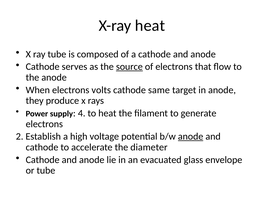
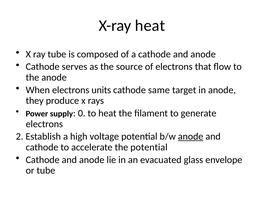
source underline: present -> none
volts: volts -> units
4: 4 -> 0
the diameter: diameter -> potential
